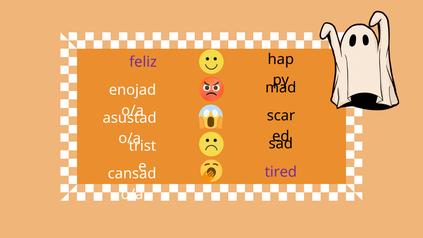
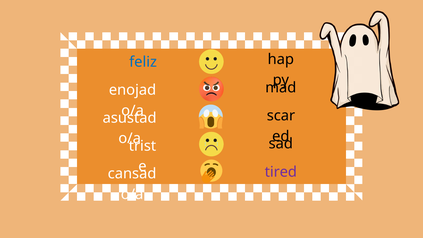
feliz colour: purple -> blue
